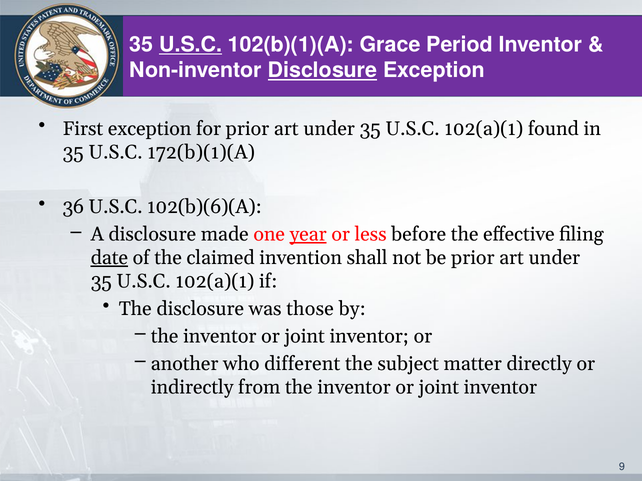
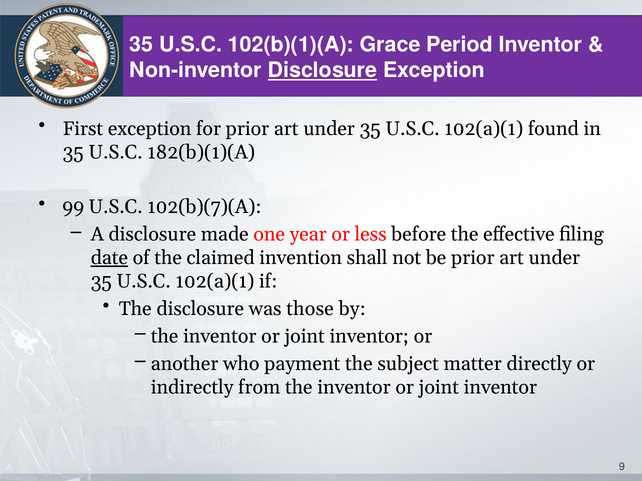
U.S.C at (191, 45) underline: present -> none
172(b)(1)(A: 172(b)(1)(A -> 182(b)(1)(A
36: 36 -> 99
102(b)(6)(A: 102(b)(6)(A -> 102(b)(7)(A
year underline: present -> none
different: different -> payment
